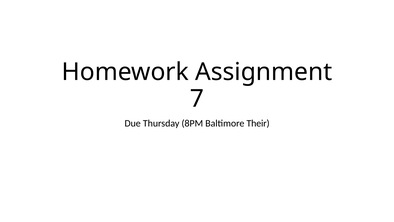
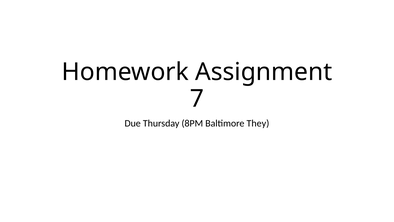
Their: Their -> They
